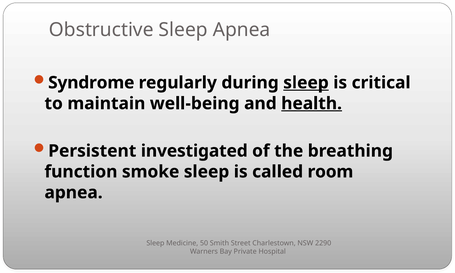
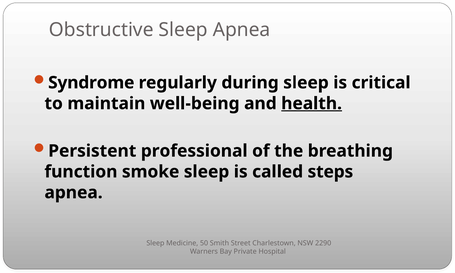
sleep at (306, 83) underline: present -> none
investigated: investigated -> professional
room: room -> steps
